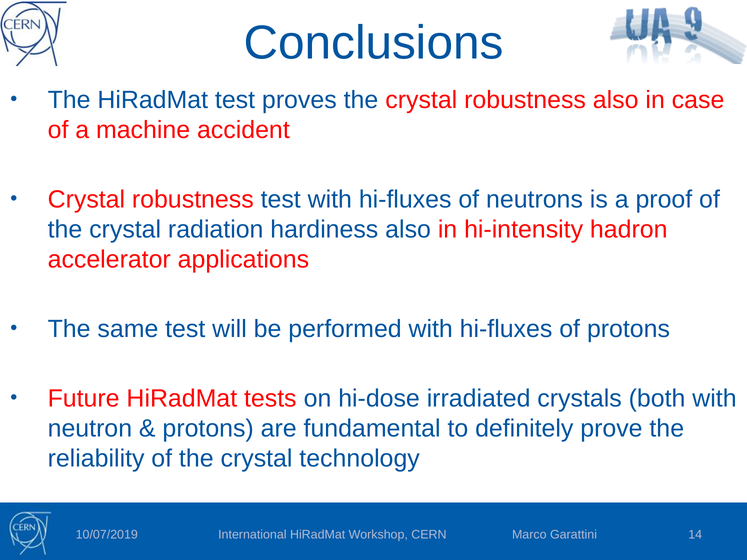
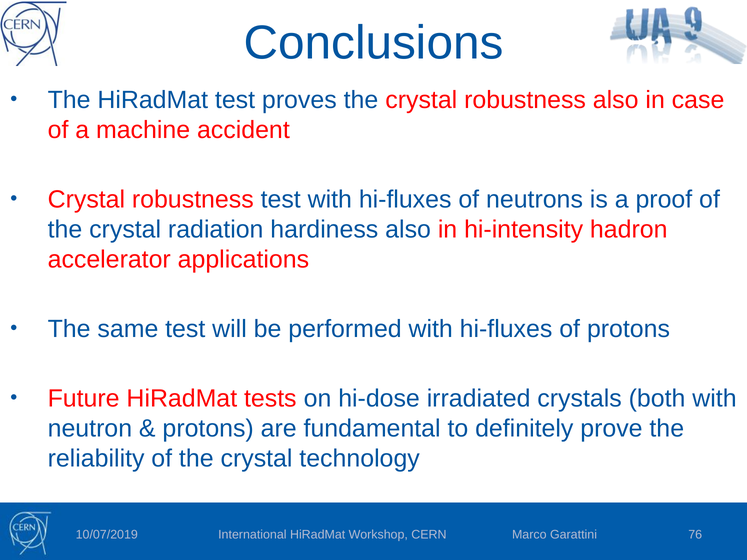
14: 14 -> 76
